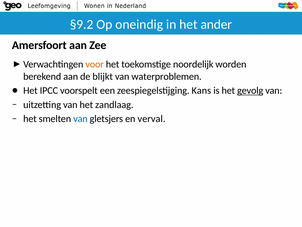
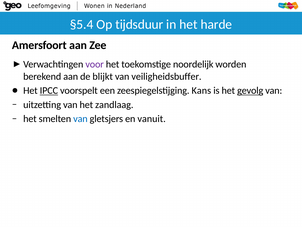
§9.2: §9.2 -> §5.4
oneindig: oneindig -> tijdsduur
ander: ander -> harde
voor colour: orange -> purple
waterproblemen: waterproblemen -> veiligheidsbuffer
IPCC underline: none -> present
verval: verval -> vanuit
